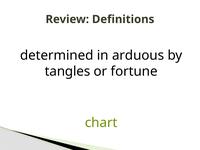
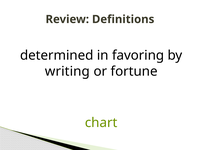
arduous: arduous -> favoring
tangles: tangles -> writing
